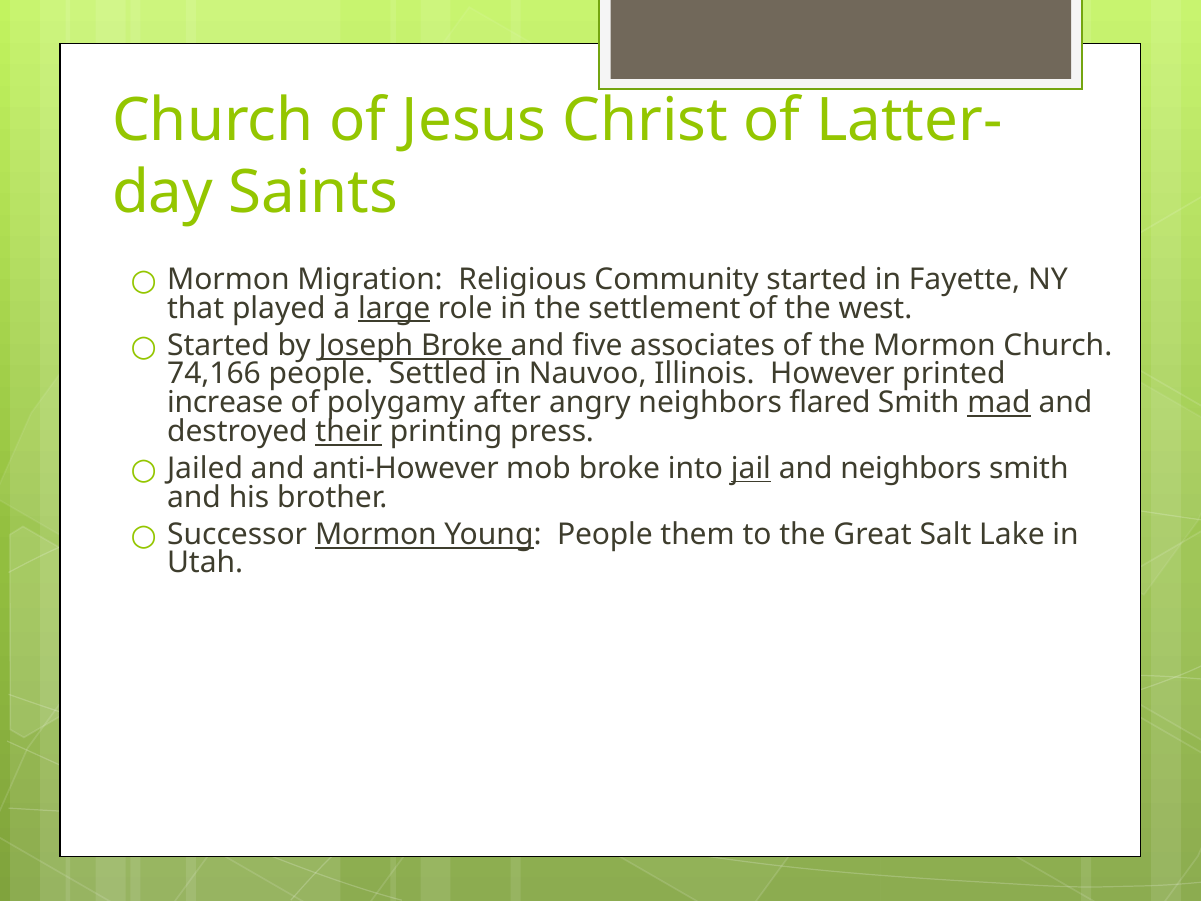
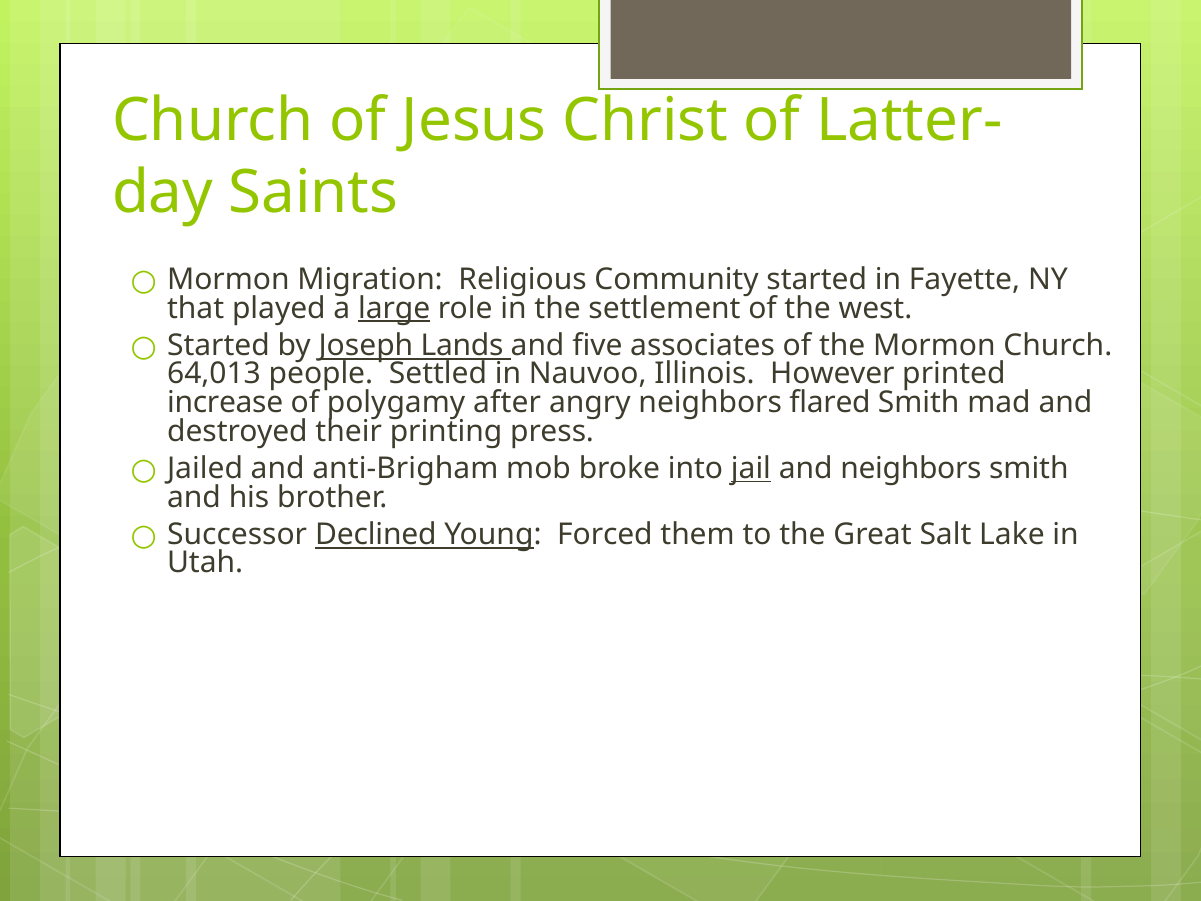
Joseph Broke: Broke -> Lands
74,166: 74,166 -> 64,013
mad underline: present -> none
their underline: present -> none
anti-However: anti-However -> anti-Brigham
Successor Mormon: Mormon -> Declined
Young People: People -> Forced
